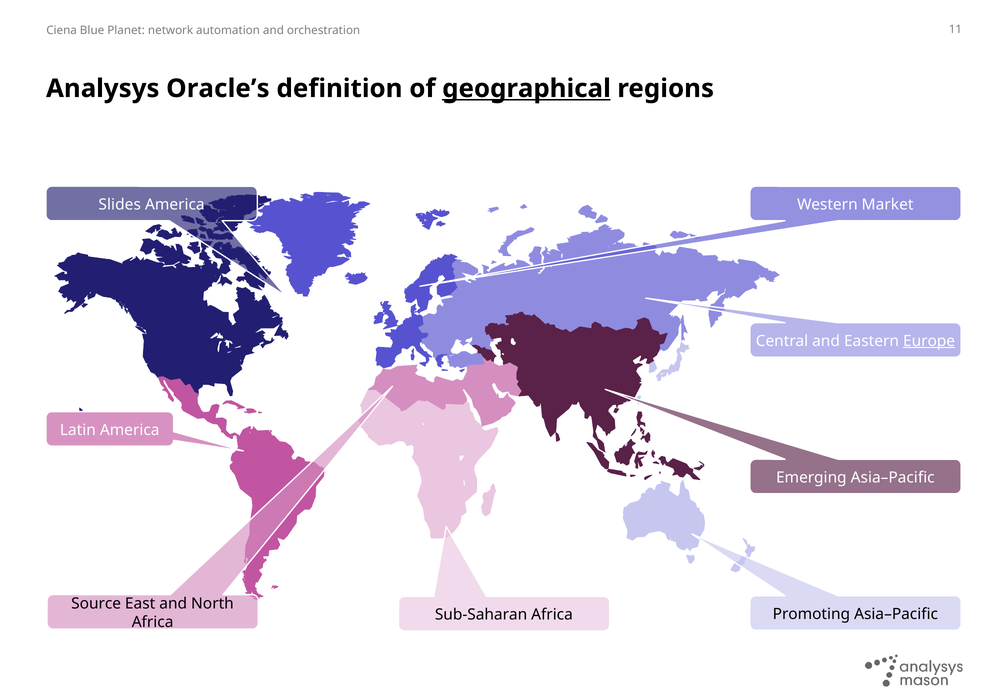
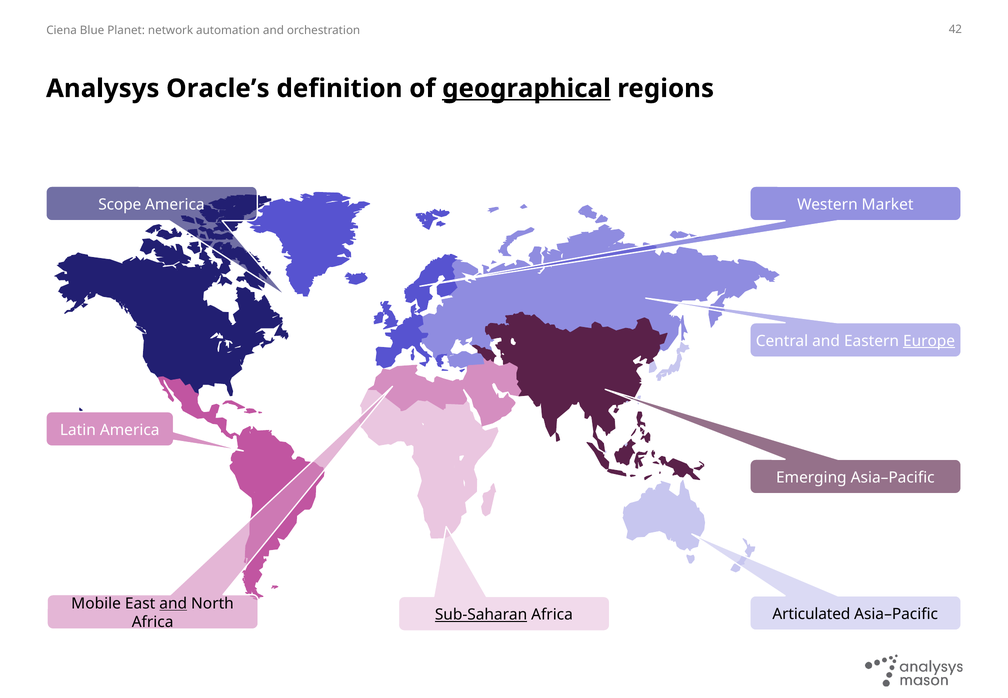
11: 11 -> 42
Slides: Slides -> Scope
Source: Source -> Mobile
and at (173, 603) underline: none -> present
Sub-Saharan underline: none -> present
Promoting: Promoting -> Articulated
